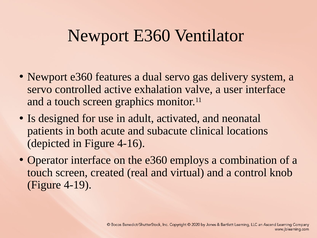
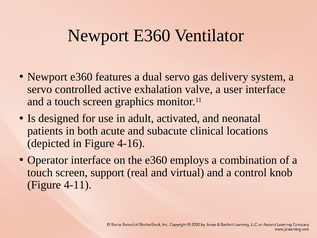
created: created -> support
4-19: 4-19 -> 4-11
